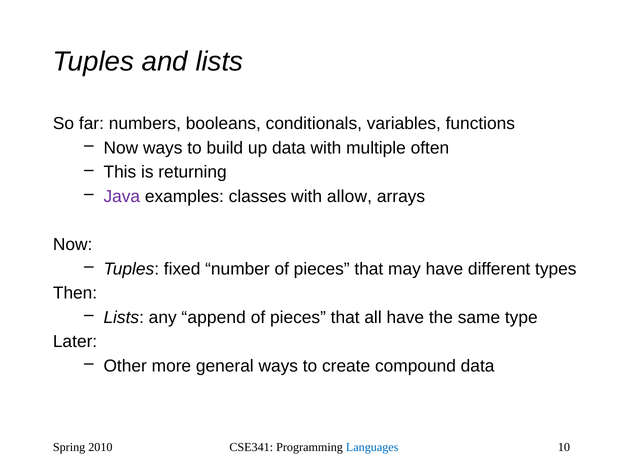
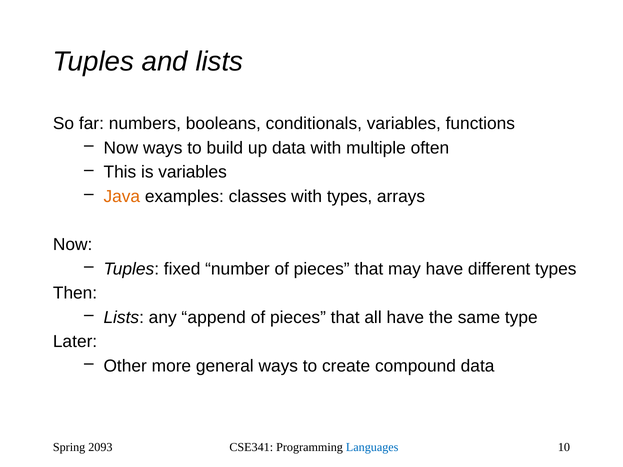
is returning: returning -> variables
Java colour: purple -> orange
with allow: allow -> types
2010: 2010 -> 2093
